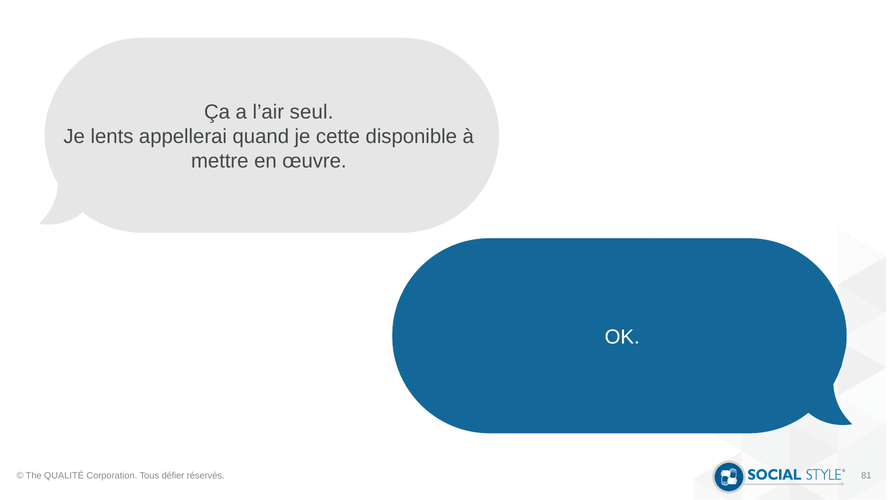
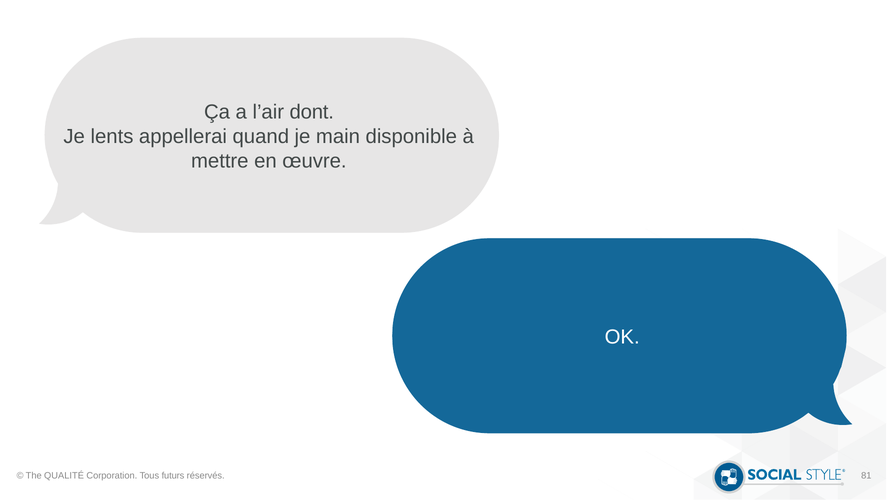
seul: seul -> dont
cette: cette -> main
défier: défier -> futurs
